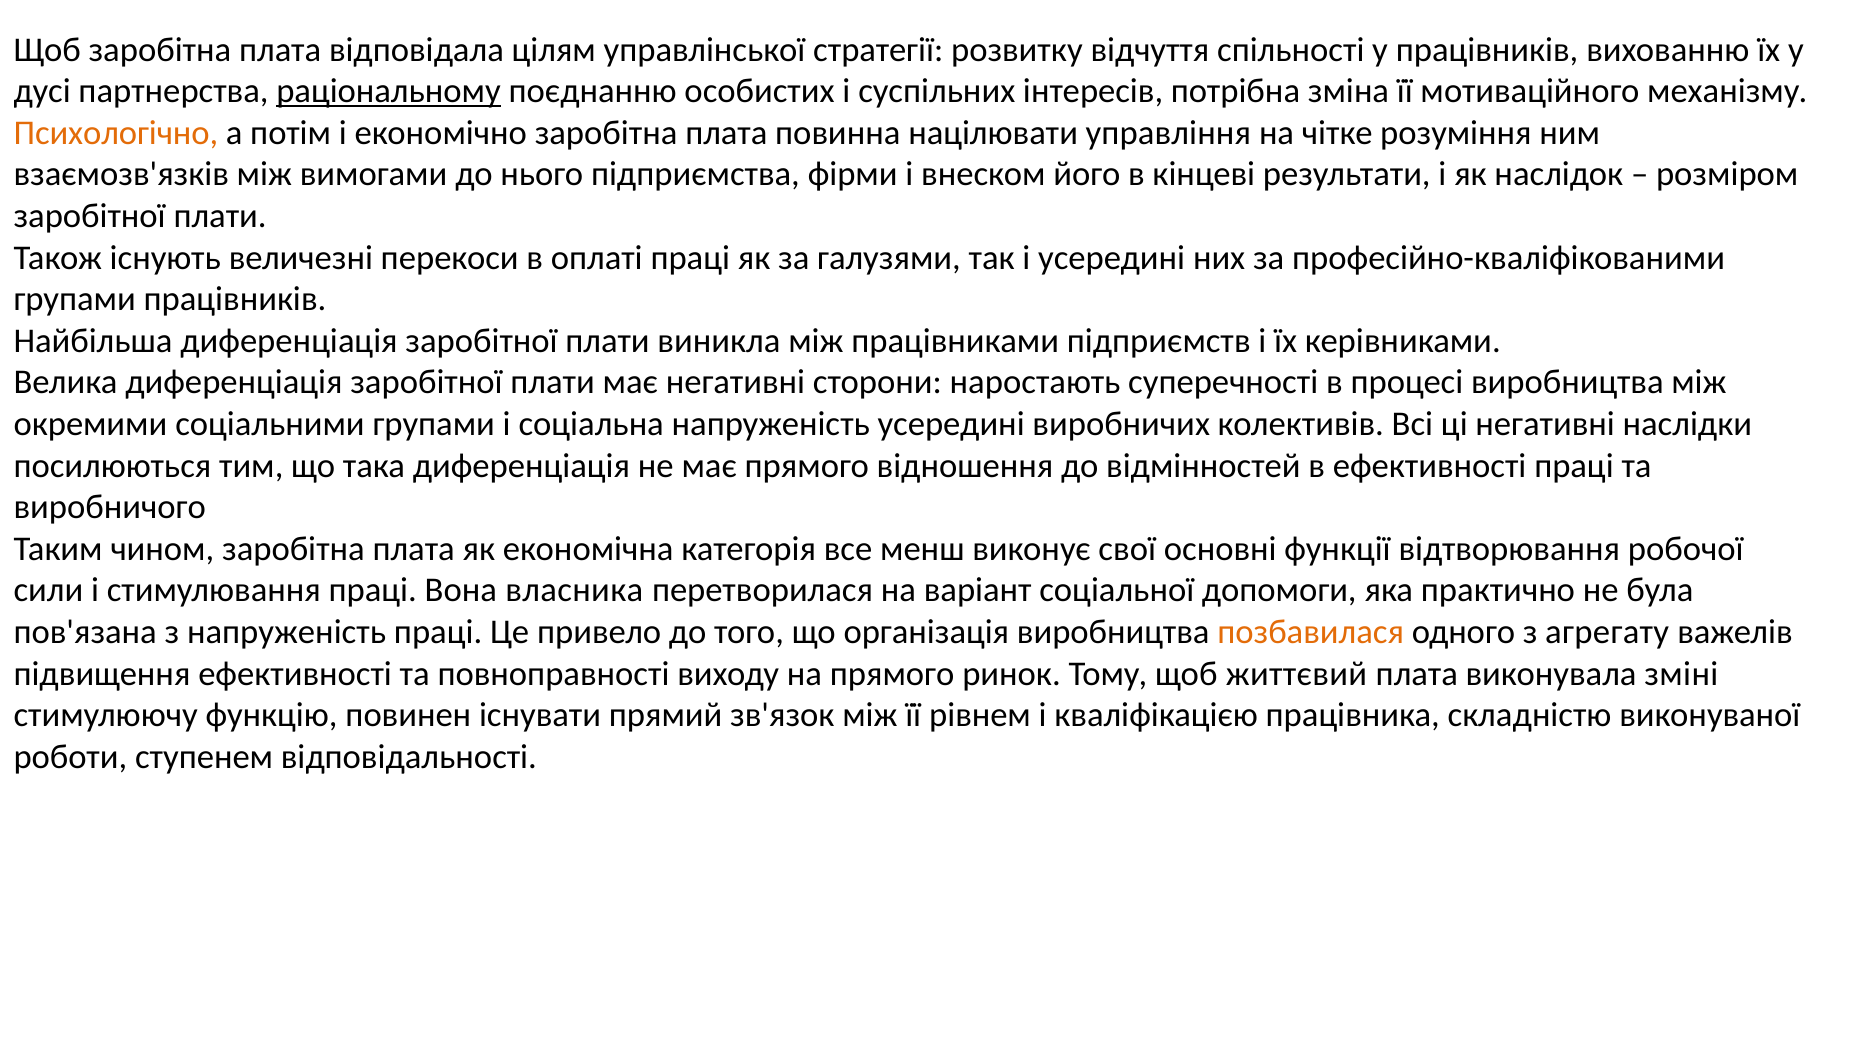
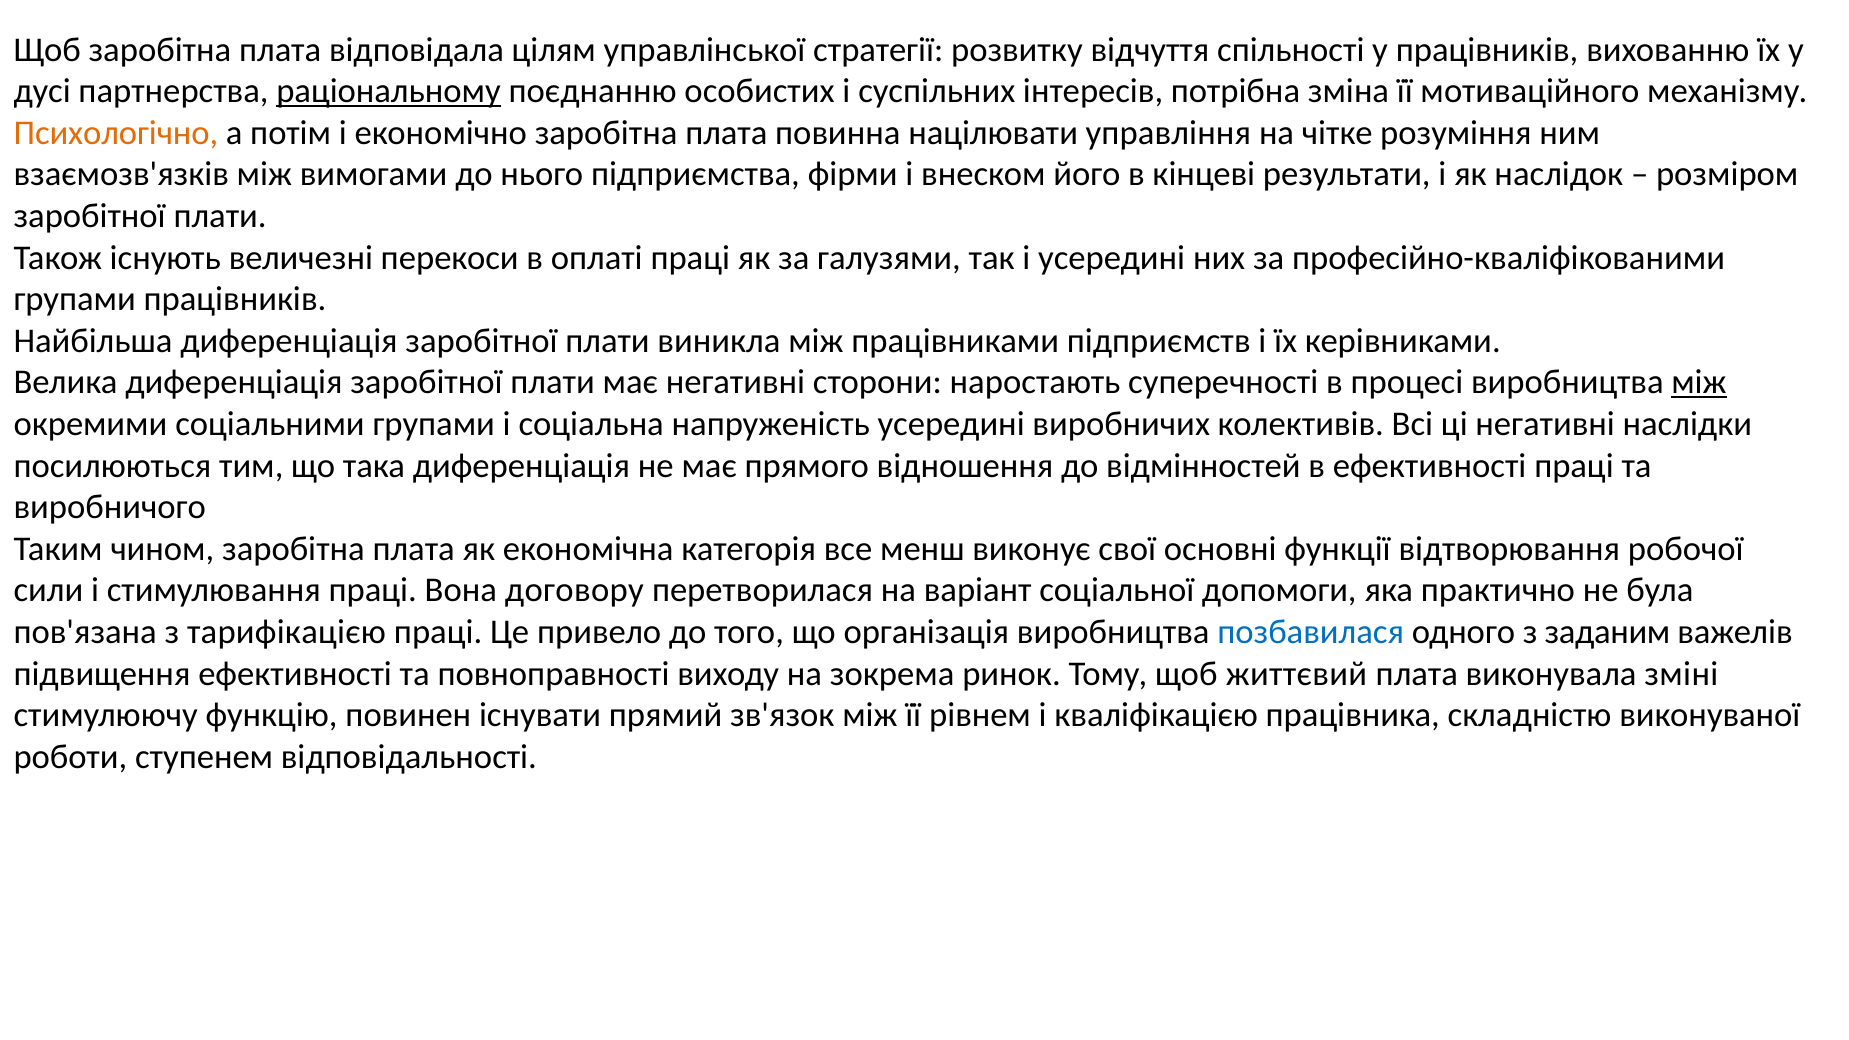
між at (1699, 383) underline: none -> present
власника: власника -> договору
з напруженість: напруженість -> тарифікацією
позбавилася colour: orange -> blue
агрегату: агрегату -> заданим
на прямого: прямого -> зокрема
